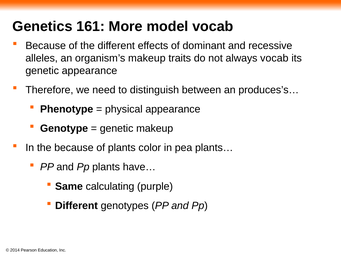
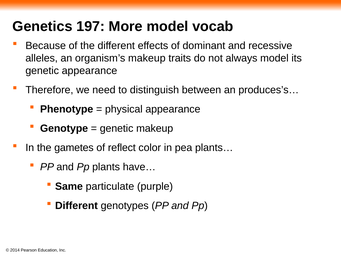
161: 161 -> 197
always vocab: vocab -> model
the because: because -> gametes
of plants: plants -> reflect
calculating: calculating -> particulate
